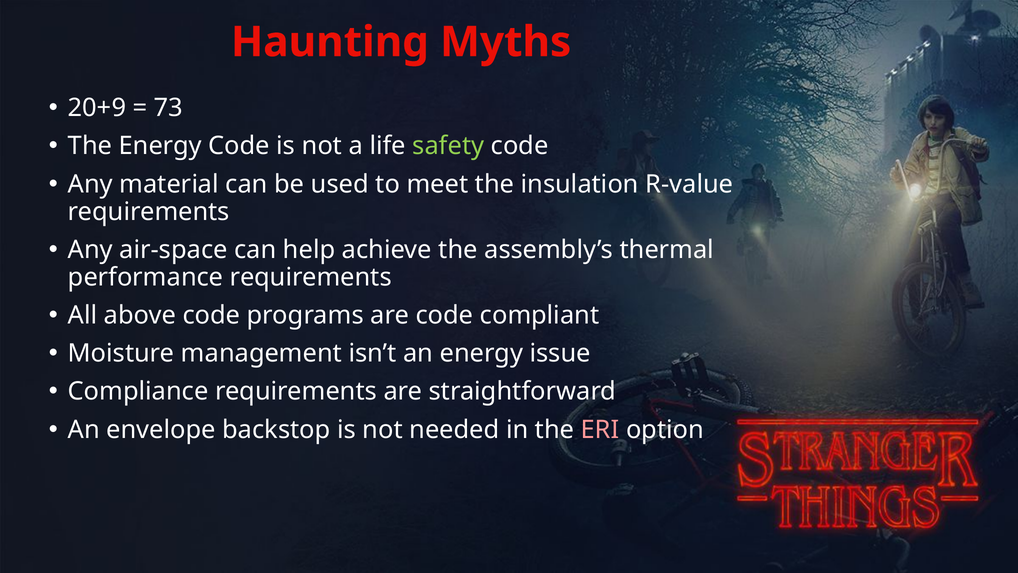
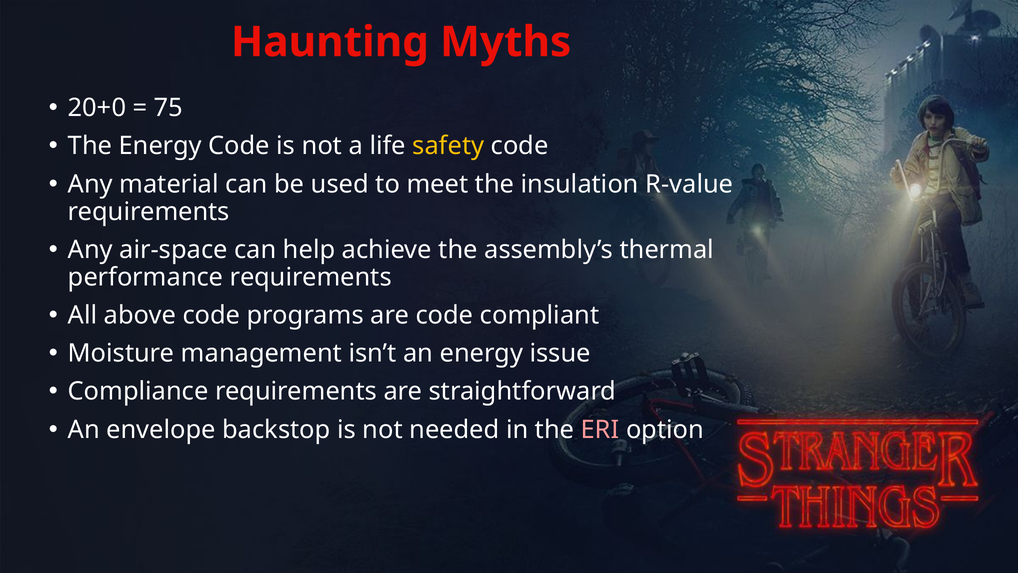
20+9: 20+9 -> 20+0
73: 73 -> 75
safety colour: light green -> yellow
